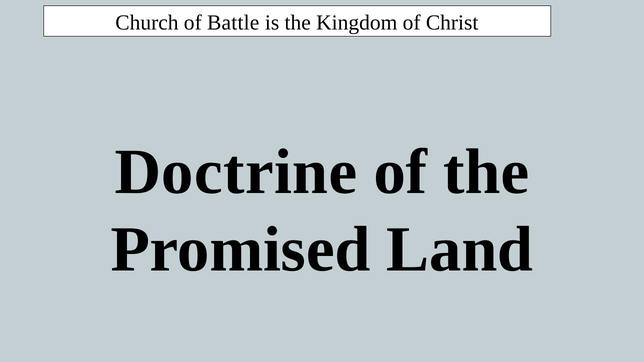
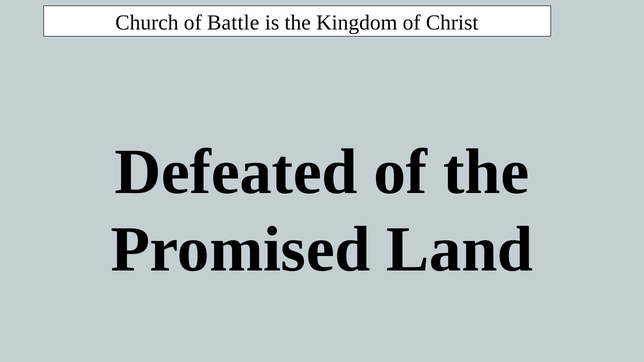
Doctrine: Doctrine -> Defeated
